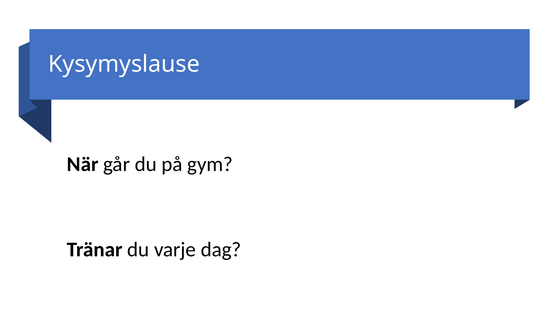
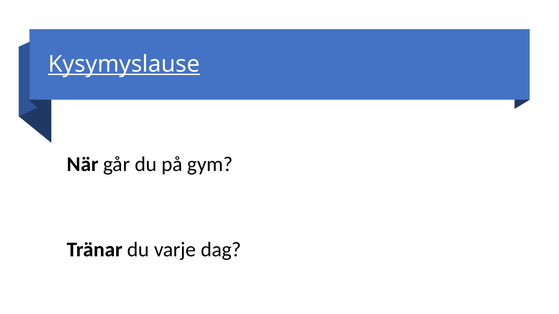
Kysymyslause underline: none -> present
